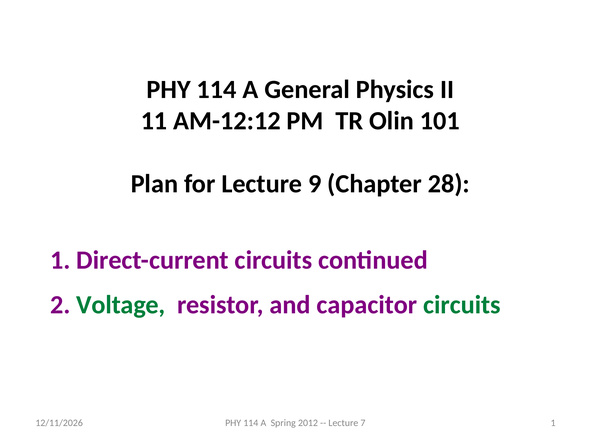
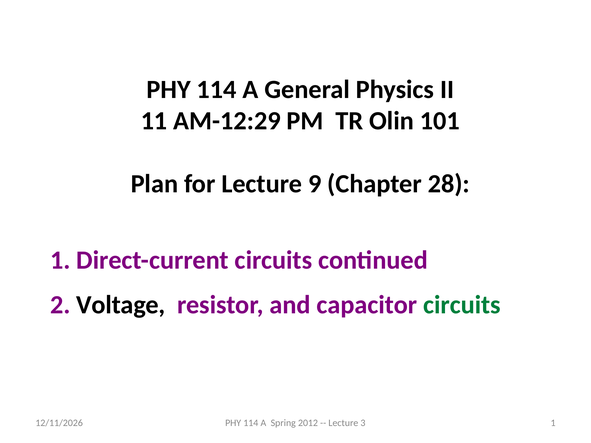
AM-12:12: AM-12:12 -> AM-12:29
Voltage colour: green -> black
7: 7 -> 3
